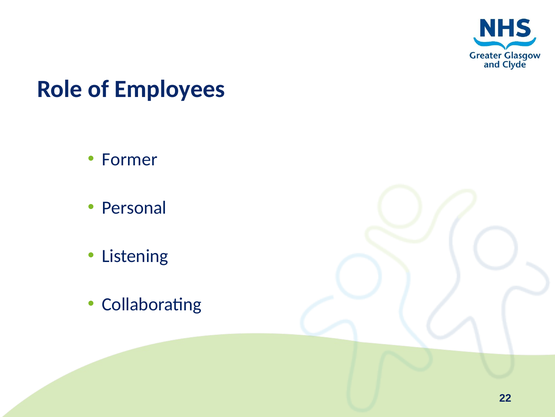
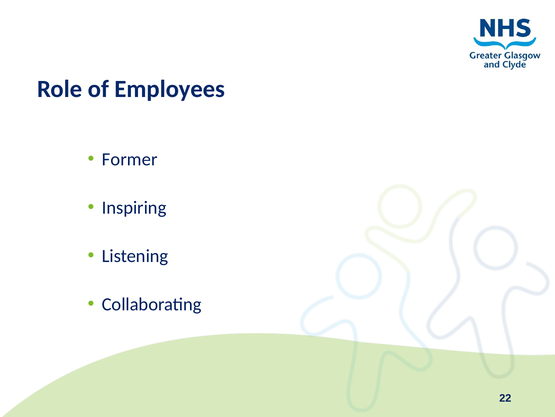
Personal: Personal -> Inspiring
